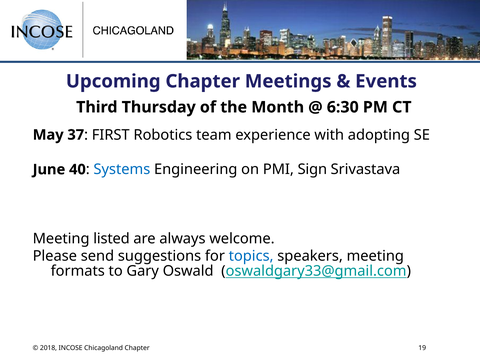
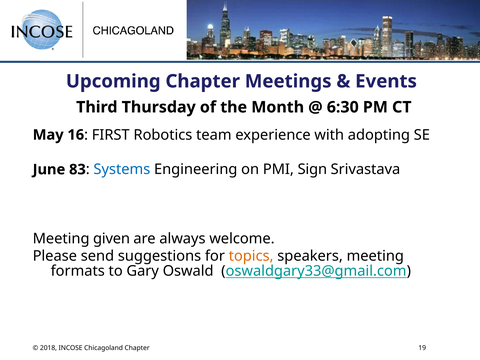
37: 37 -> 16
40: 40 -> 83
listed: listed -> given
topics colour: blue -> orange
